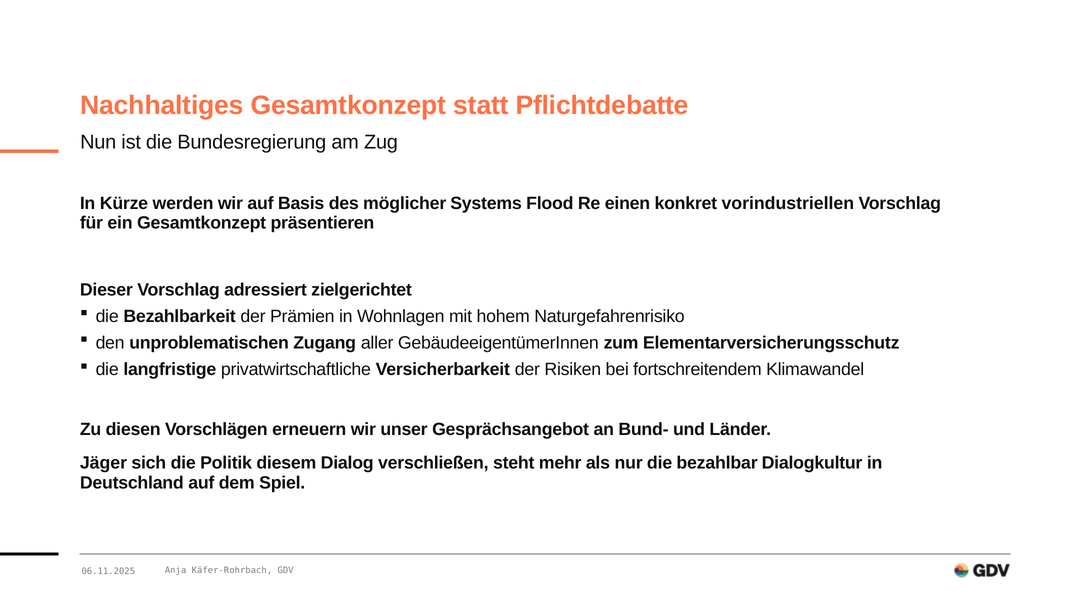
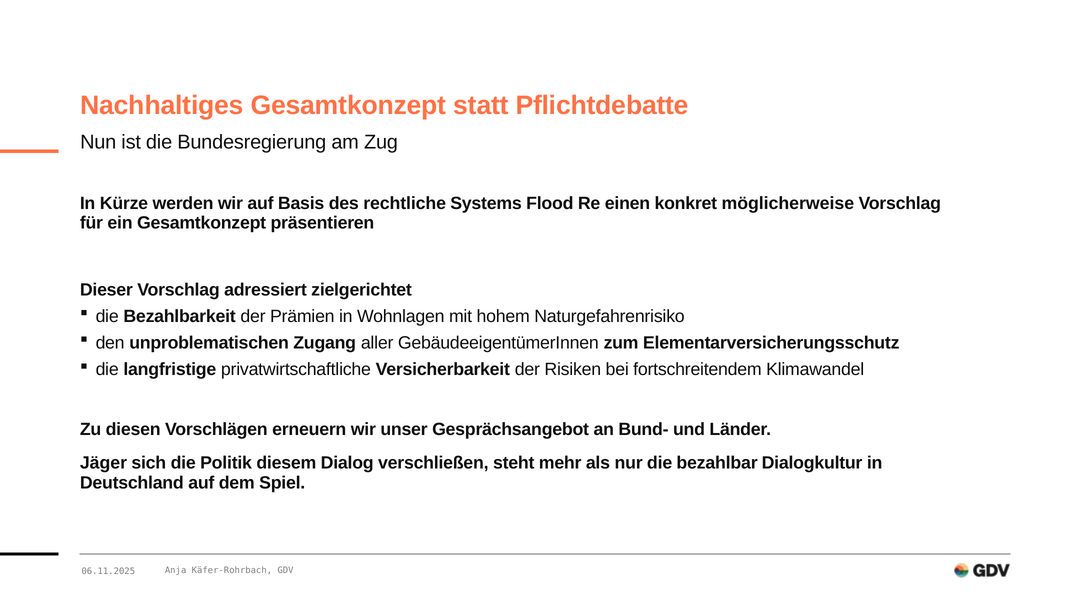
möglicher: möglicher -> rechtliche
vorindustriellen: vorindustriellen -> möglicherweise
